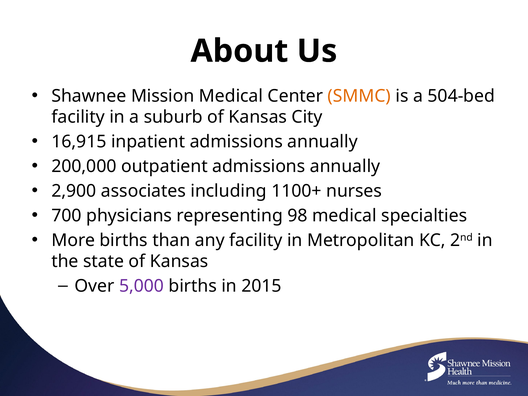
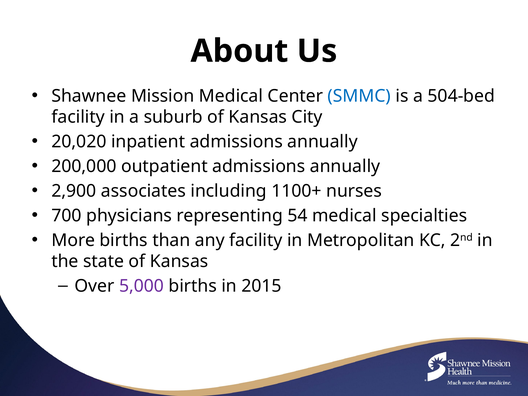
SMMC colour: orange -> blue
16,915: 16,915 -> 20,020
98: 98 -> 54
